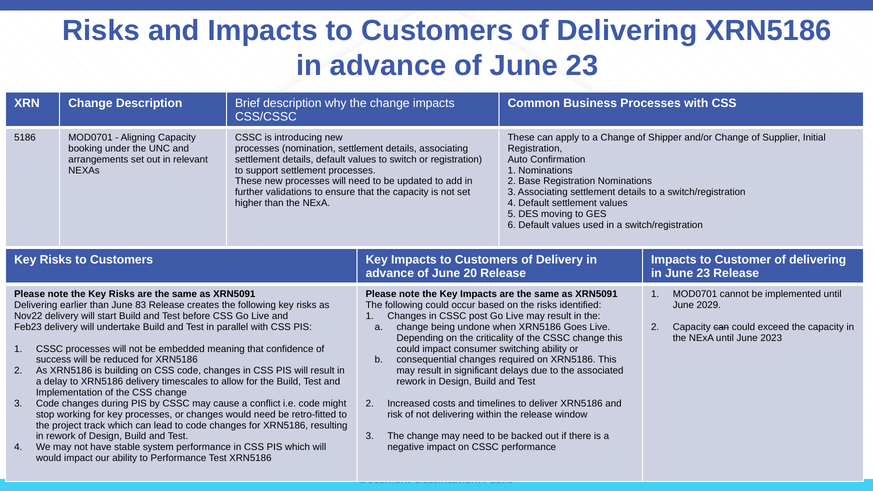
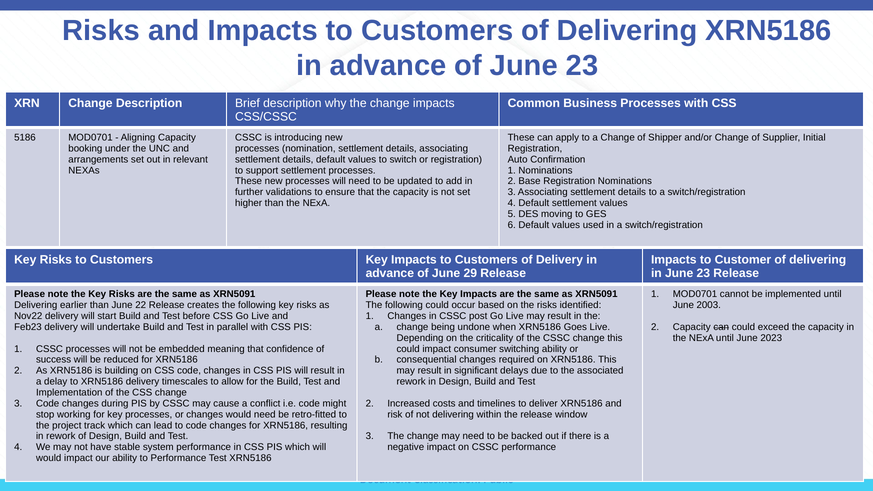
20: 20 -> 29
83: 83 -> 22
2029: 2029 -> 2003
